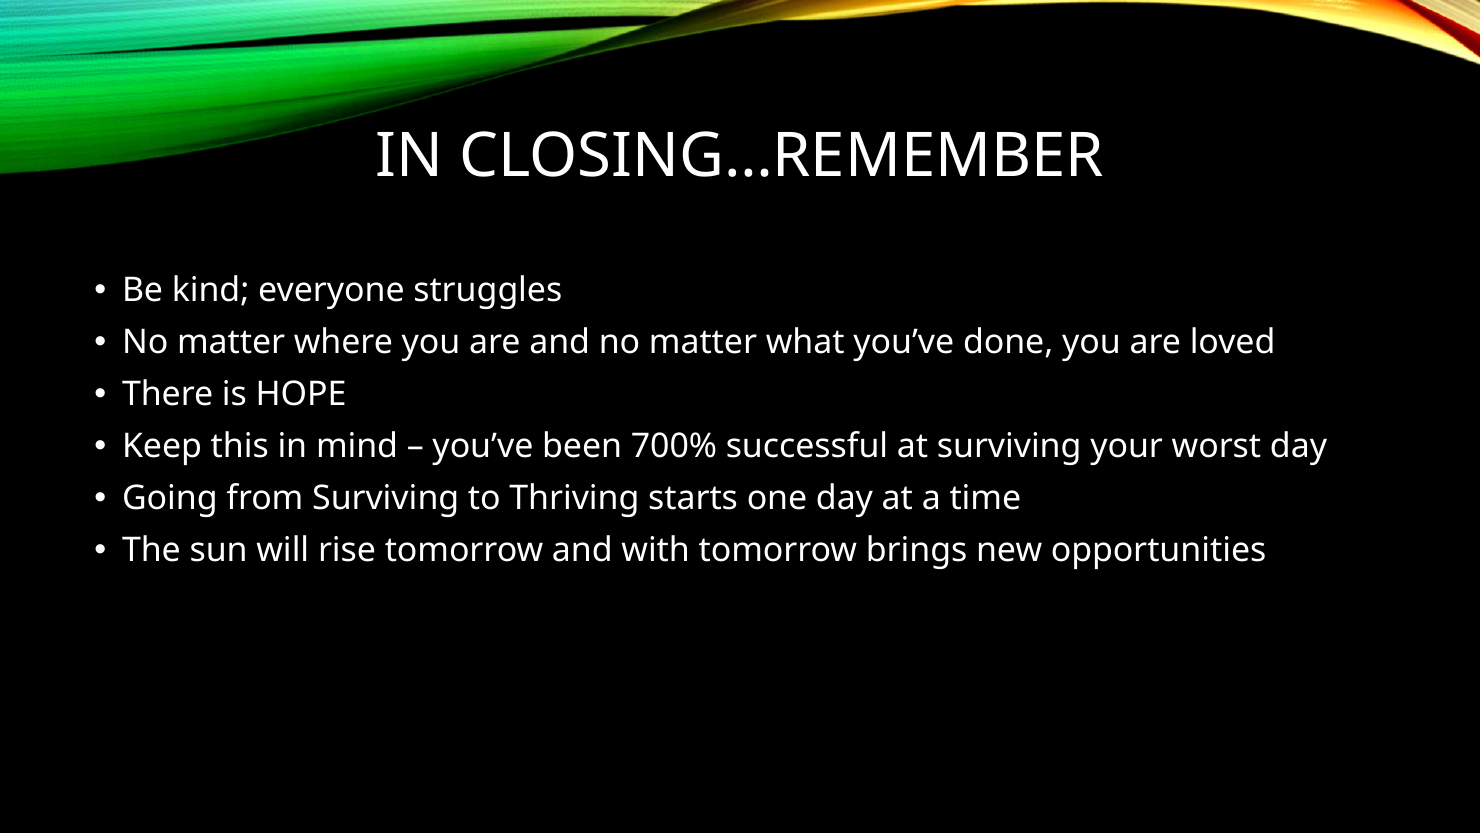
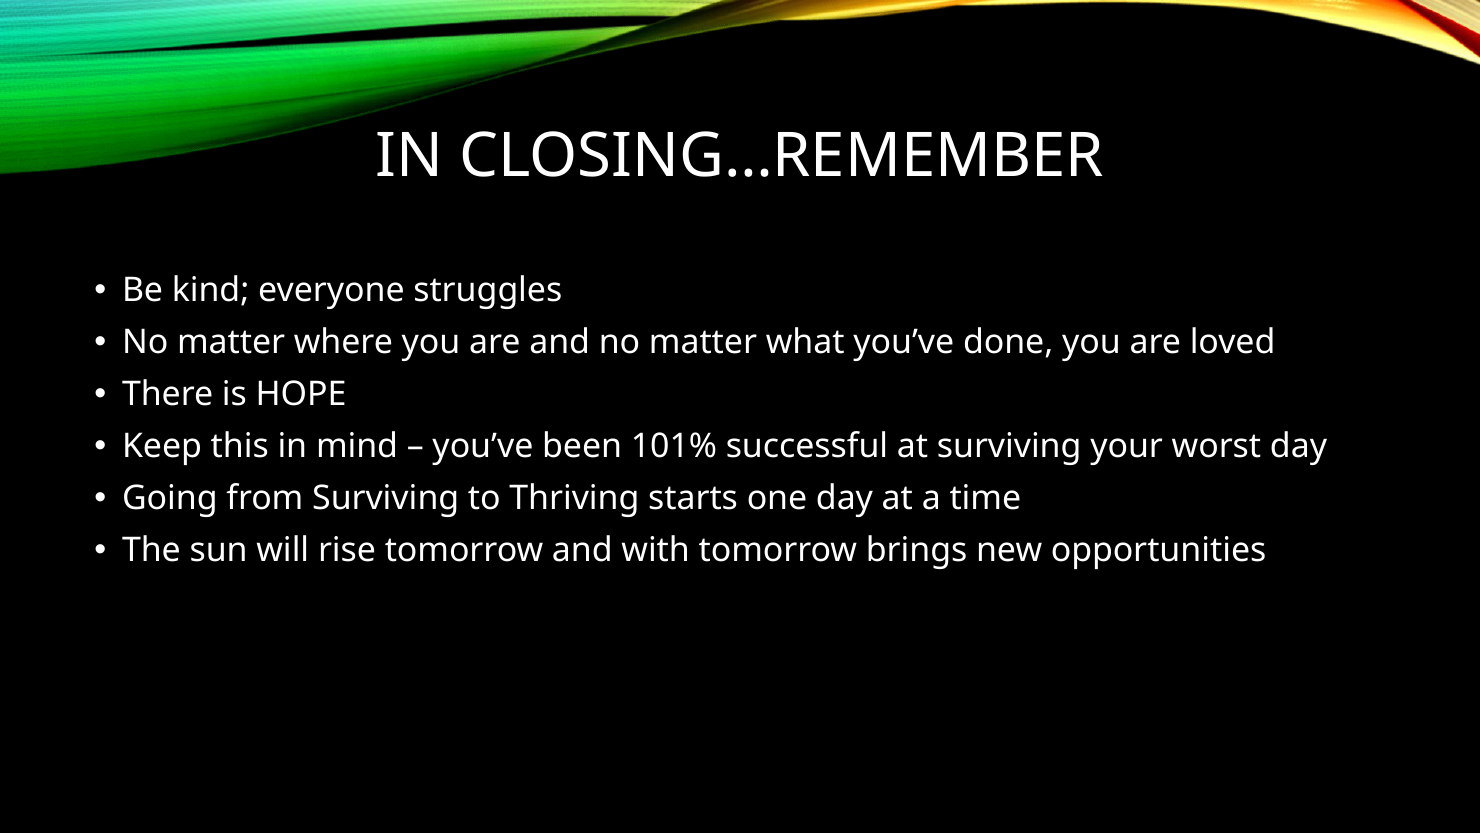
700%: 700% -> 101%
